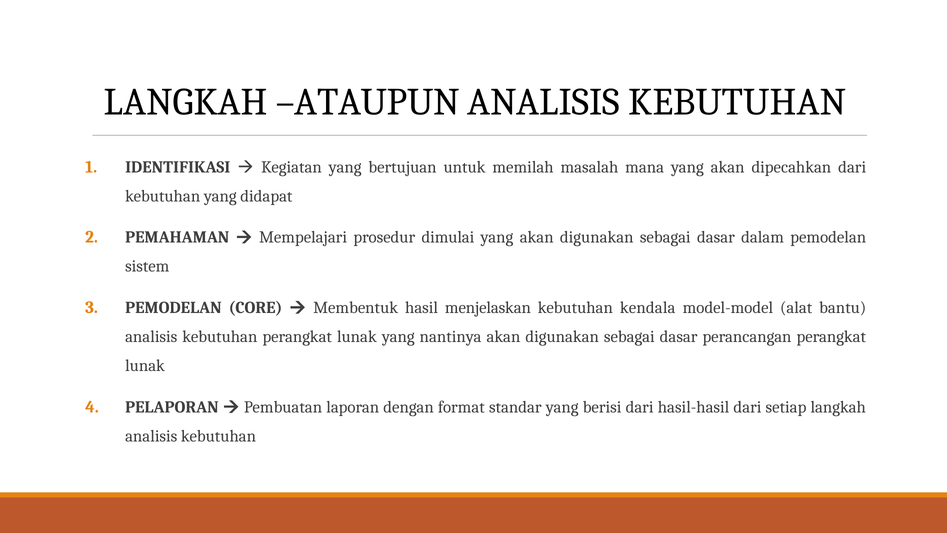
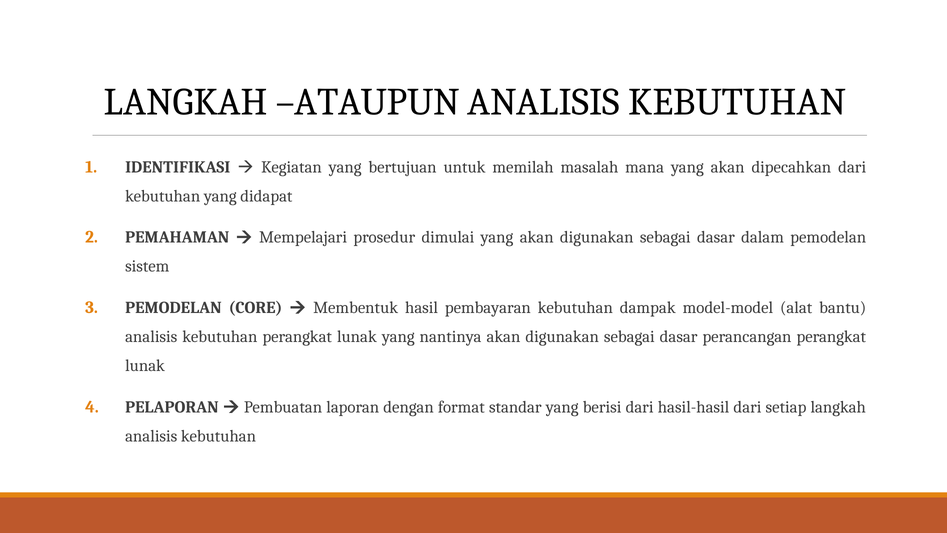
menjelaskan: menjelaskan -> pembayaran
kendala: kendala -> dampak
